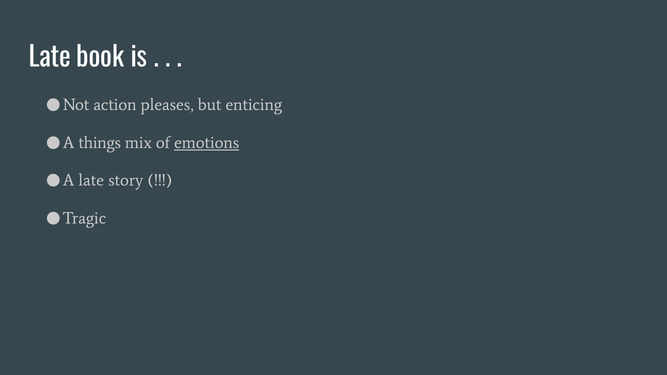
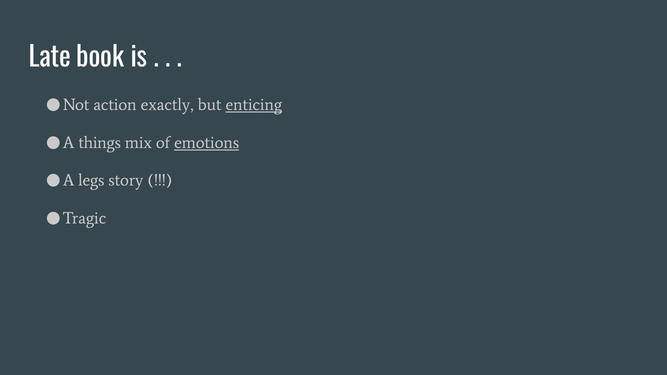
pleases: pleases -> exactly
enticing underline: none -> present
late at (91, 181): late -> legs
